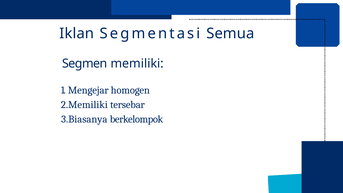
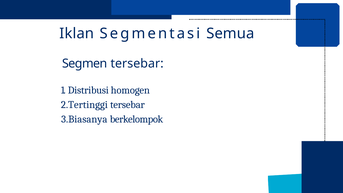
Segmen memiliki: memiliki -> tersebar
Mengejar: Mengejar -> Distribusi
2.Memiliki: 2.Memiliki -> 2.Tertinggi
